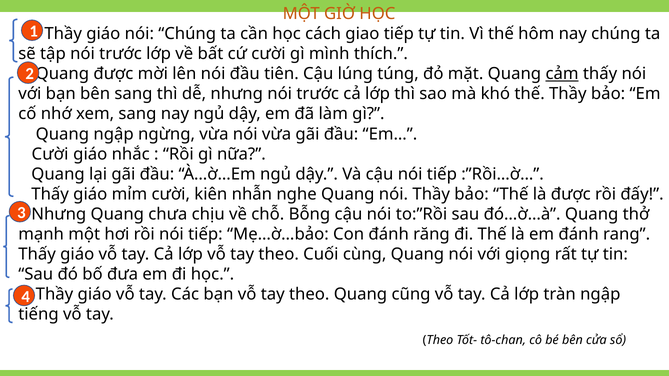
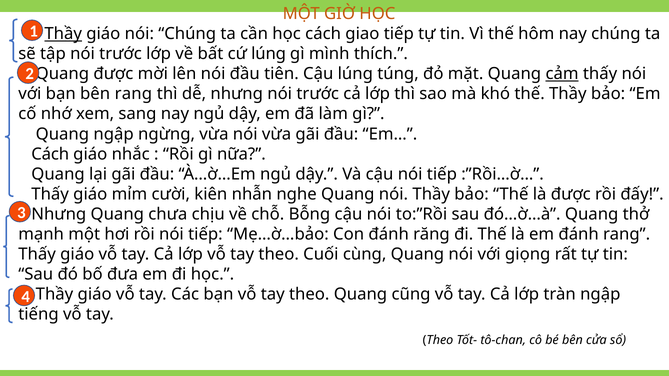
Thầy at (63, 34) underline: none -> present
cứ cười: cười -> lúng
bên sang: sang -> rang
Cười at (50, 154): Cười -> Cách
